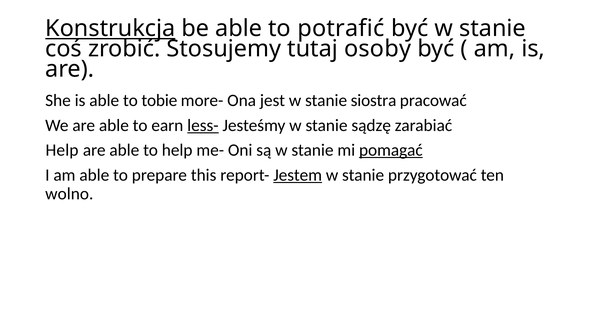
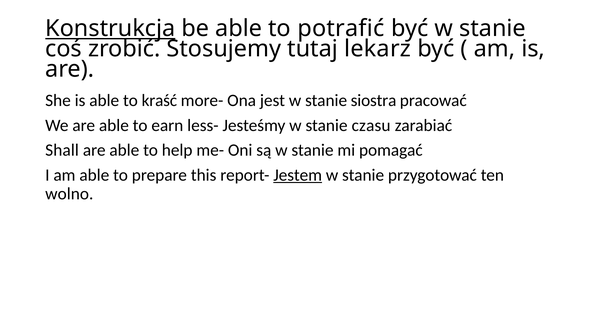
osoby: osoby -> lekarz
tobie: tobie -> kraść
less- underline: present -> none
sądzę: sądzę -> czasu
Help at (62, 150): Help -> Shall
pomagać underline: present -> none
